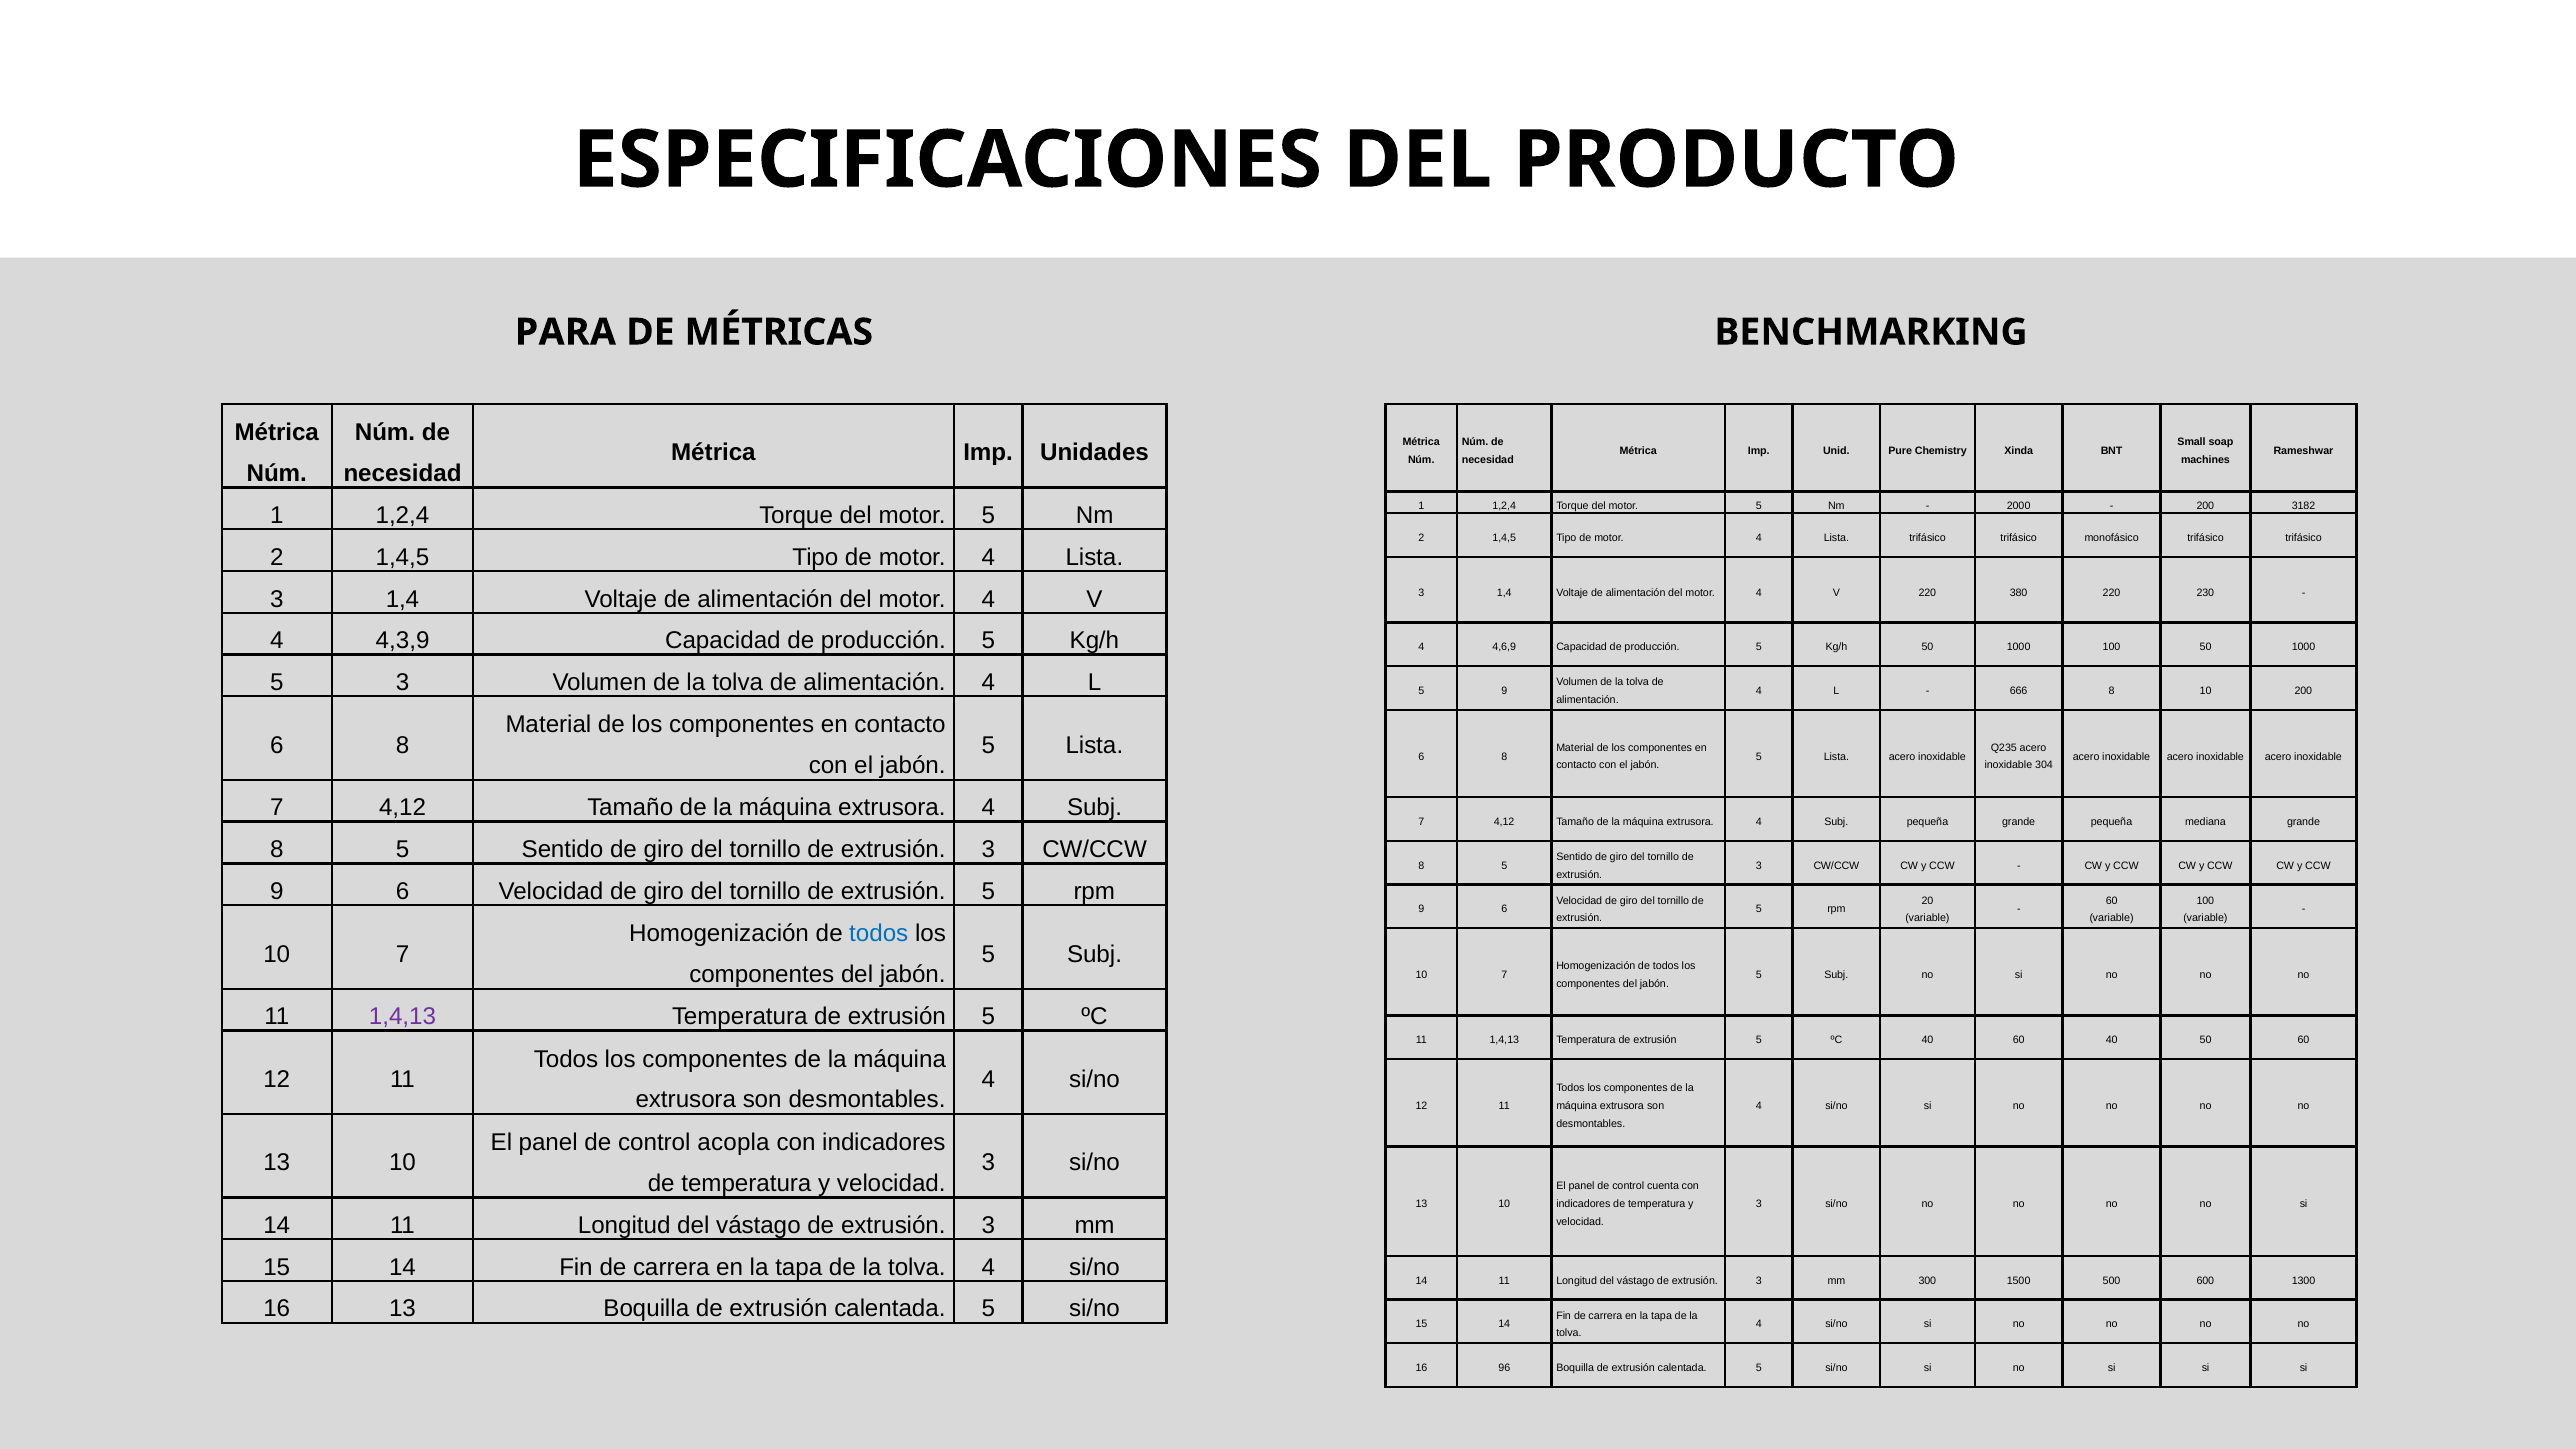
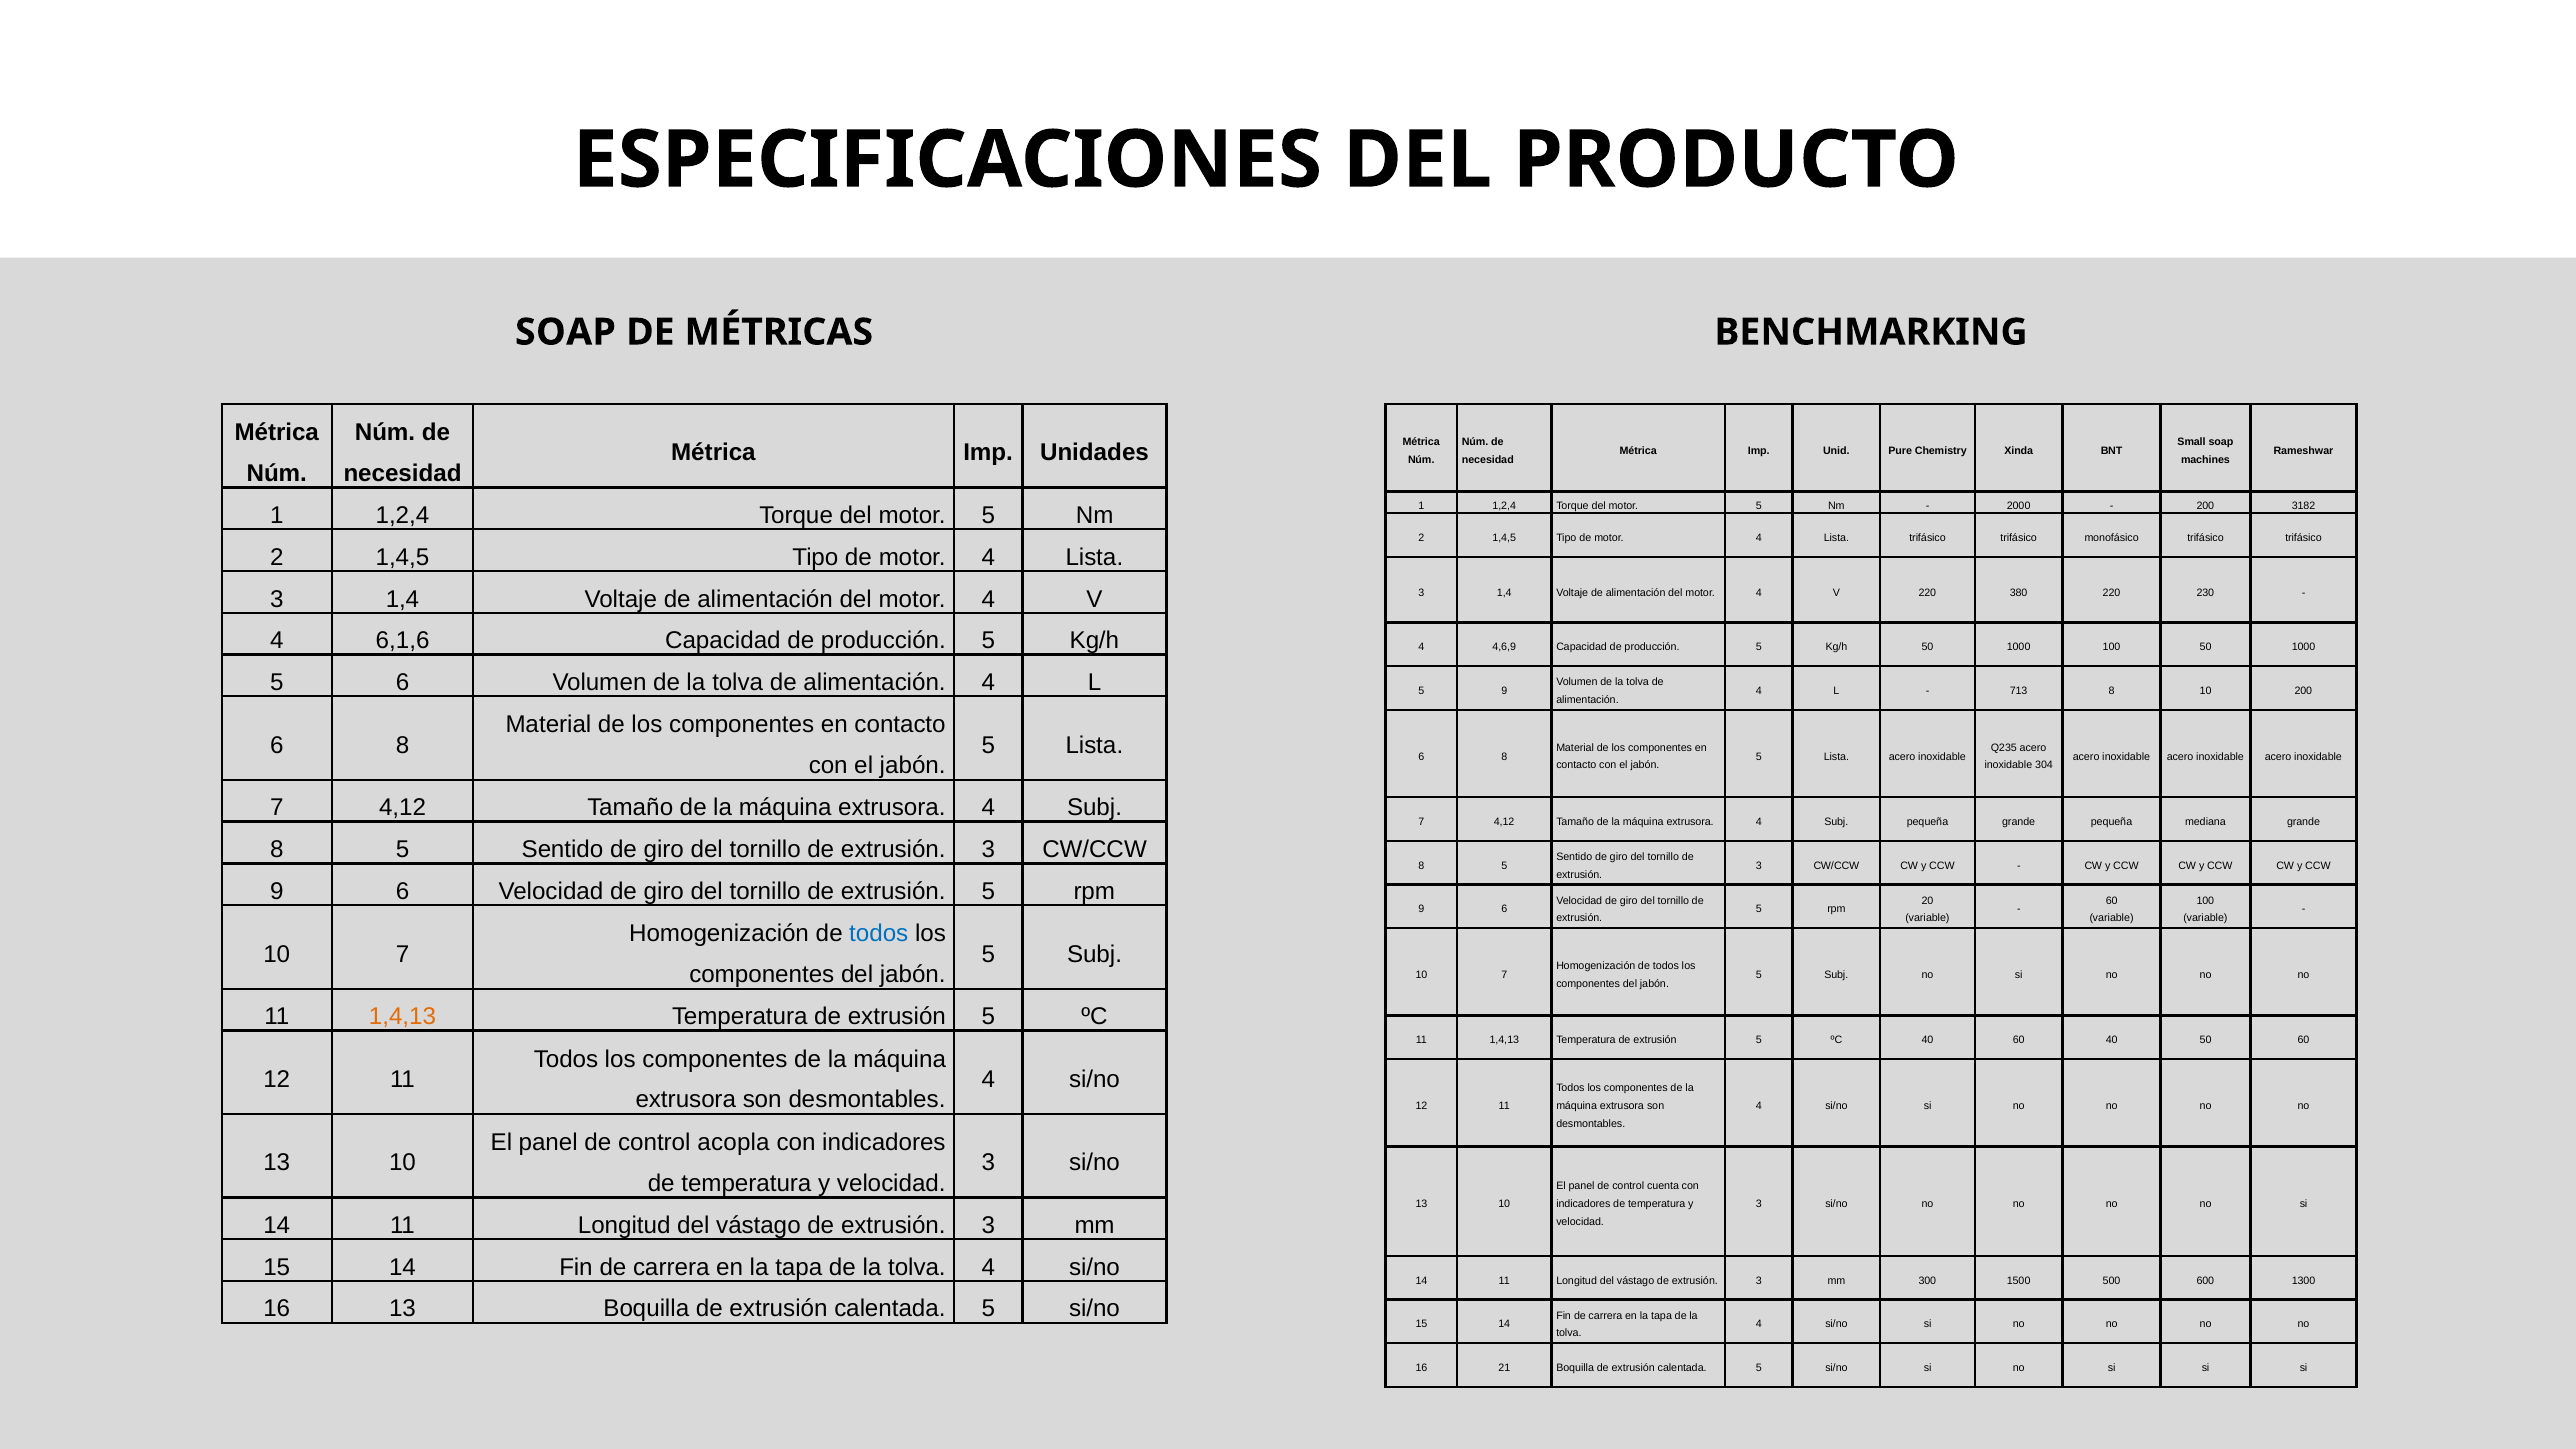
PARA at (565, 332): PARA -> SOAP
4,3,9: 4,3,9 -> 6,1,6
5 3: 3 -> 6
666: 666 -> 713
1,4,13 at (402, 1017) colour: purple -> orange
96: 96 -> 21
